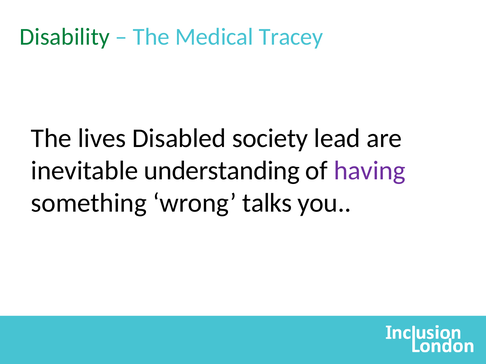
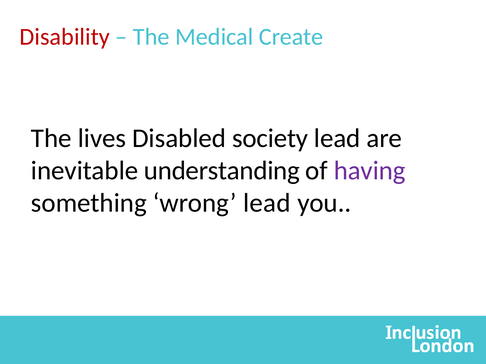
Disability colour: green -> red
Tracey: Tracey -> Create
wrong talks: talks -> lead
